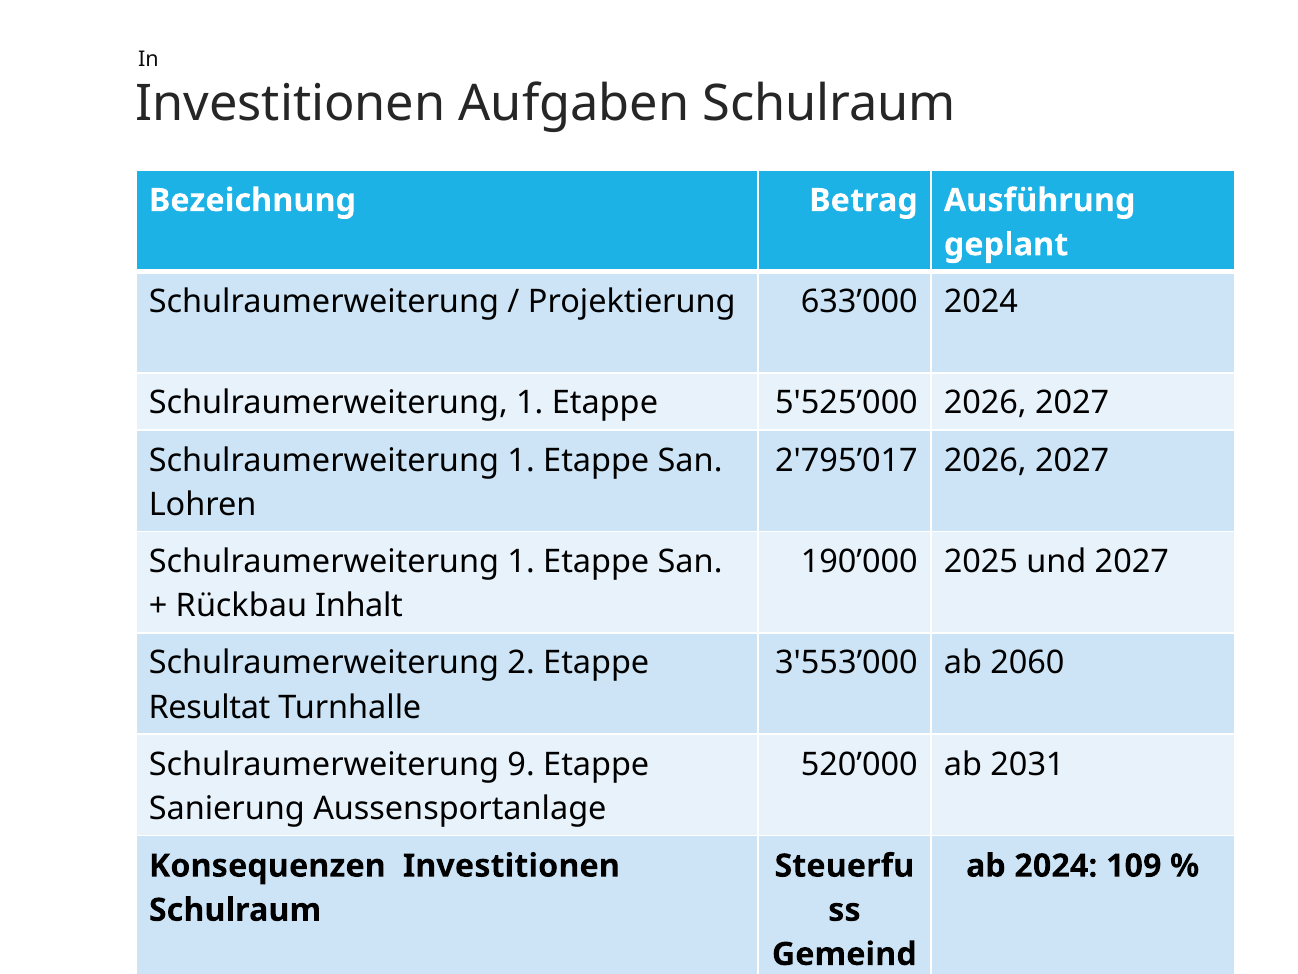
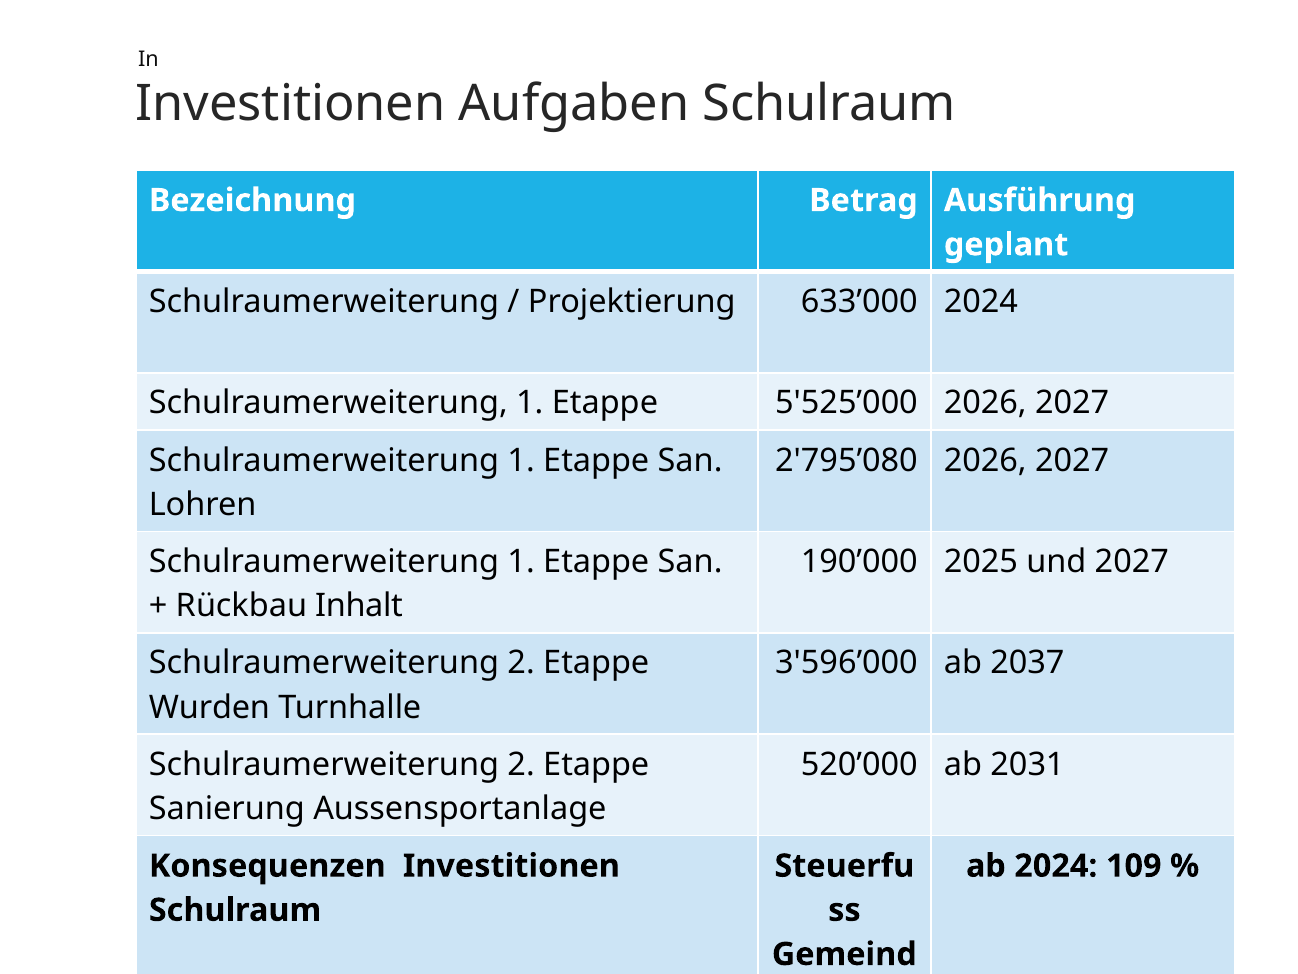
2'795’017: 2'795’017 -> 2'795’080
3'553’000: 3'553’000 -> 3'596’000
2060: 2060 -> 2037
Resultat: Resultat -> Wurden
9 at (521, 764): 9 -> 2
